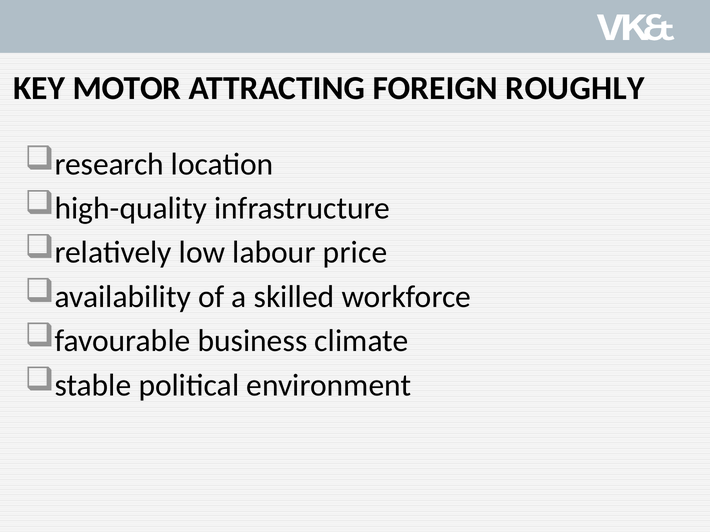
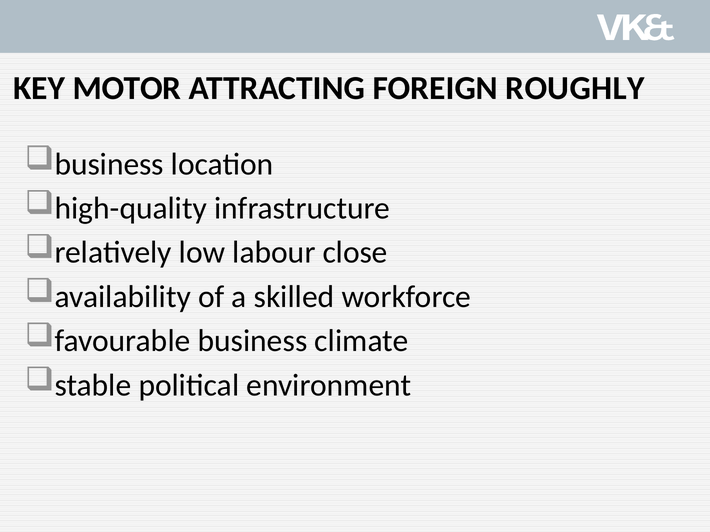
research at (109, 164): research -> business
price: price -> close
